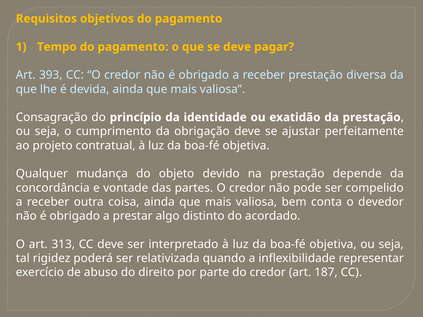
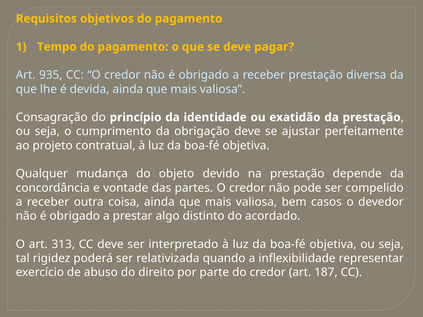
393: 393 -> 935
conta: conta -> casos
